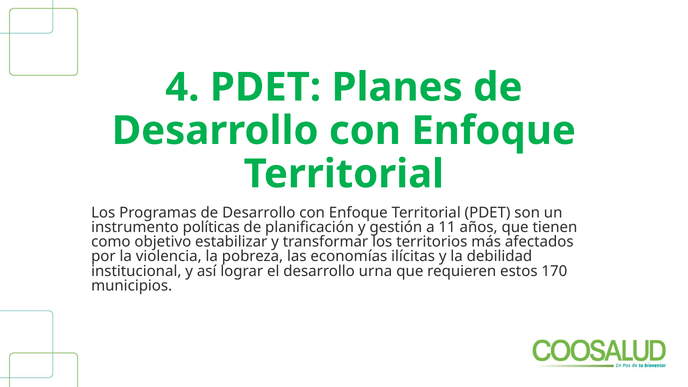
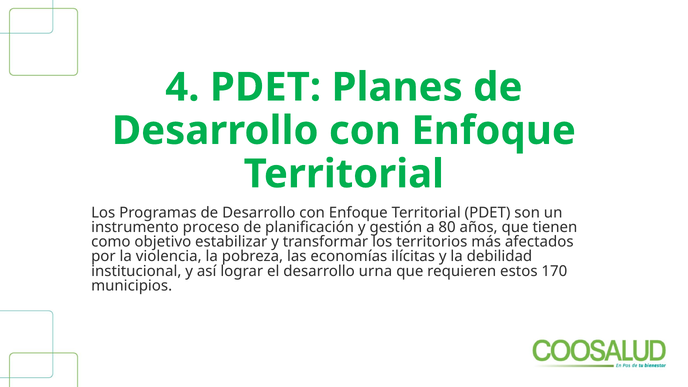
políticas: políticas -> proceso
11: 11 -> 80
